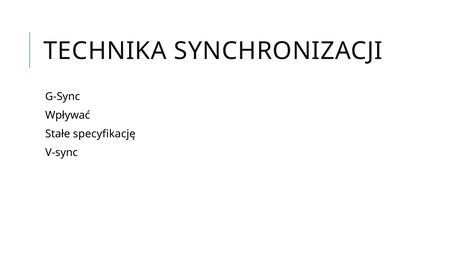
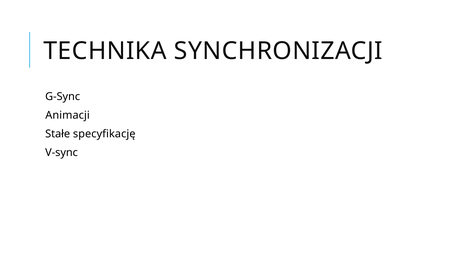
Wpływać: Wpływać -> Animacji
